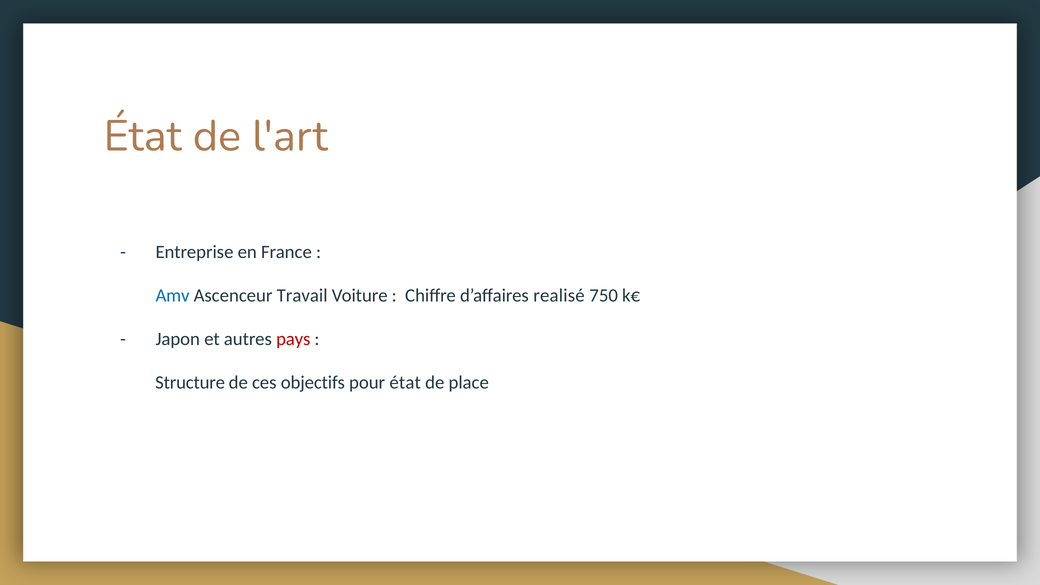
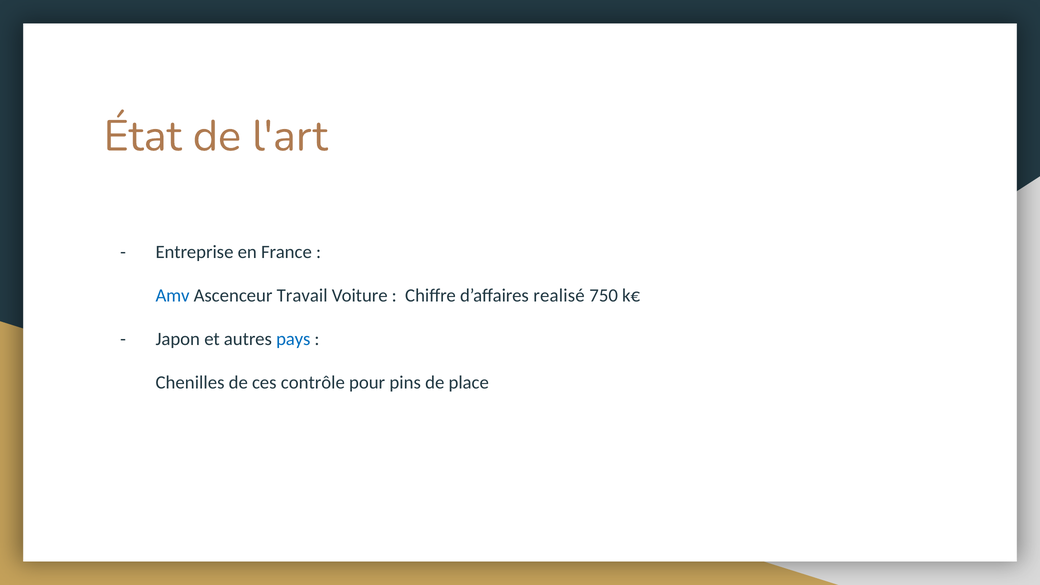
pays colour: red -> blue
Structure: Structure -> Chenilles
objectifs: objectifs -> contrôle
pour état: état -> pins
